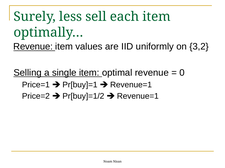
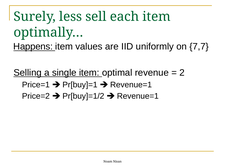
Revenue at (33, 47): Revenue -> Happens
3,2: 3,2 -> 7,7
0: 0 -> 2
